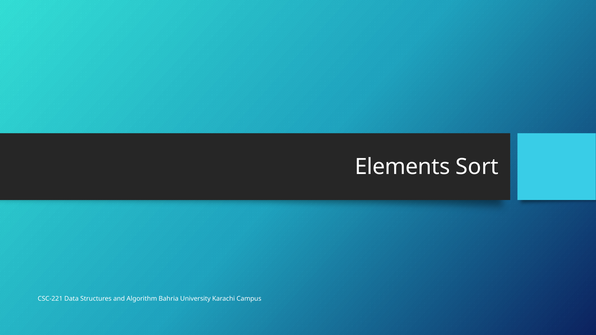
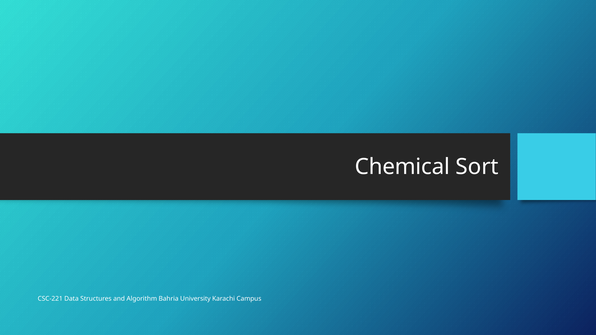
Elements: Elements -> Chemical
